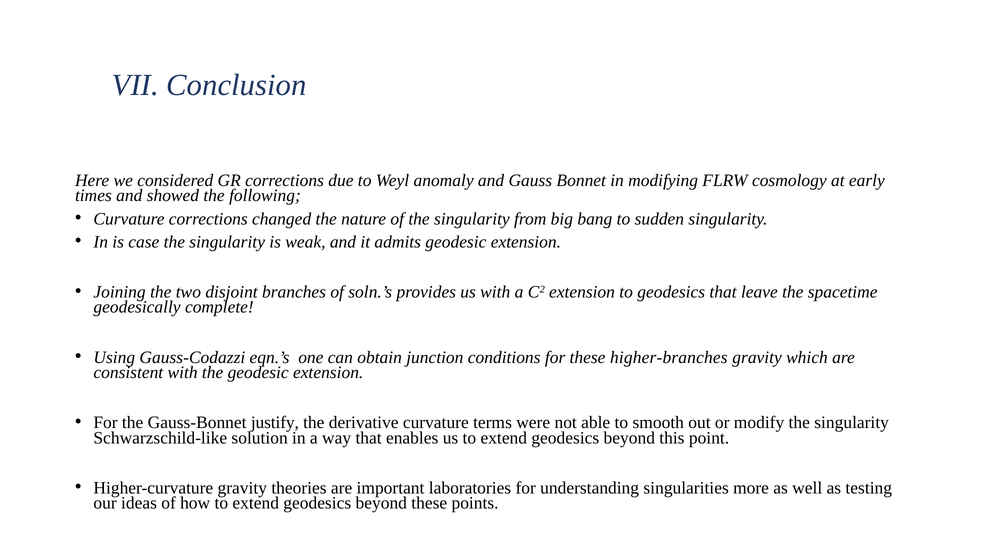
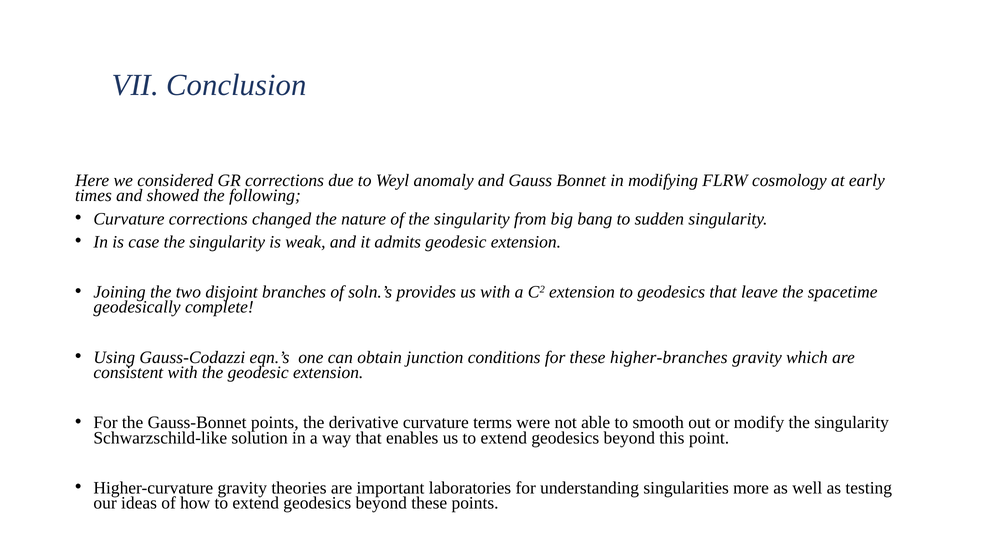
Gauss-Bonnet justify: justify -> points
